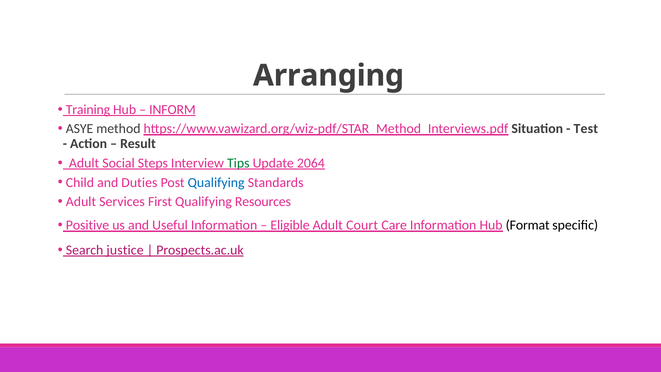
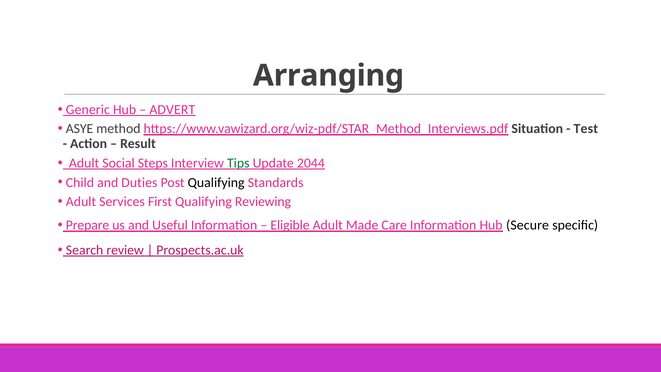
Training: Training -> Generic
INFORM: INFORM -> ADVERT
2064: 2064 -> 2044
Qualifying at (216, 182) colour: blue -> black
Resources: Resources -> Reviewing
Positive: Positive -> Prepare
Court: Court -> Made
Format: Format -> Secure
justice: justice -> review
